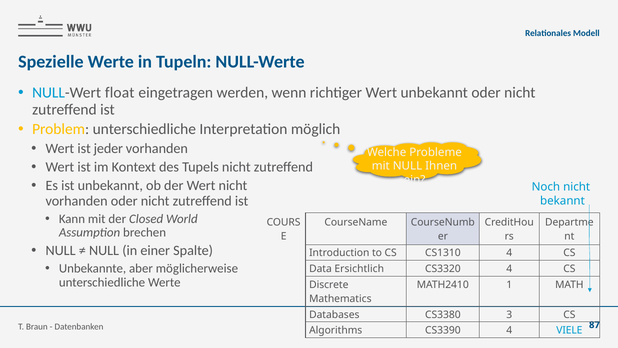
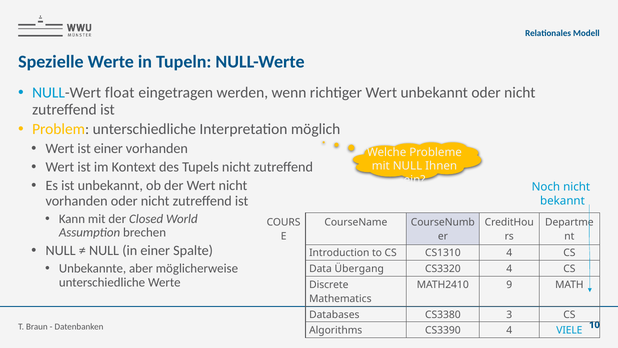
ist jeder: jeder -> einer
Ersichtlich: Ersichtlich -> Übergang
1: 1 -> 9
87: 87 -> 10
